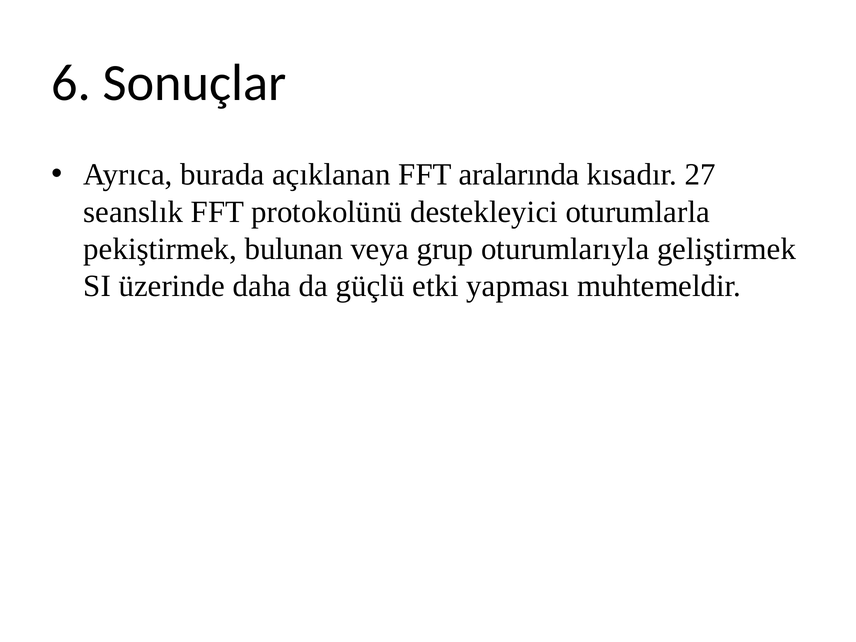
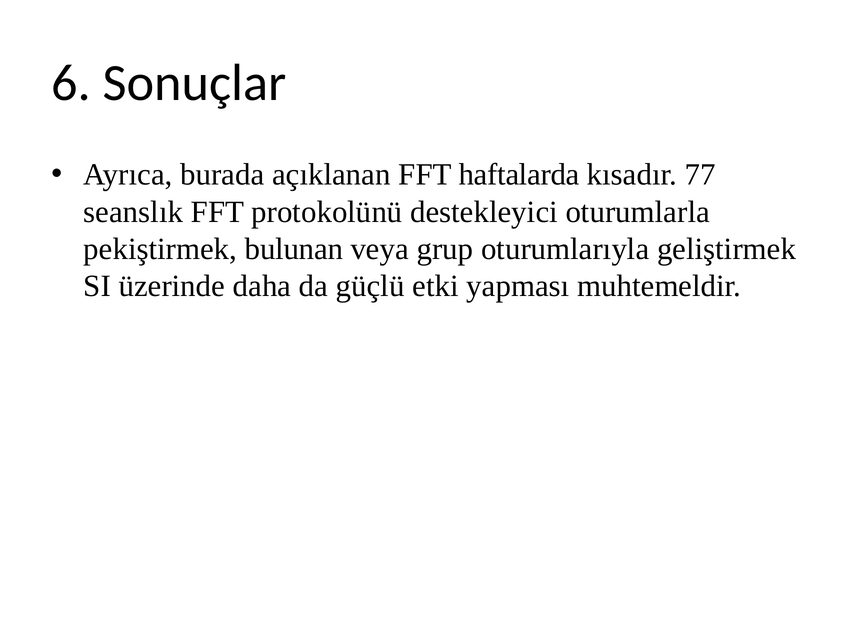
aralarında: aralarında -> haftalarda
27: 27 -> 77
